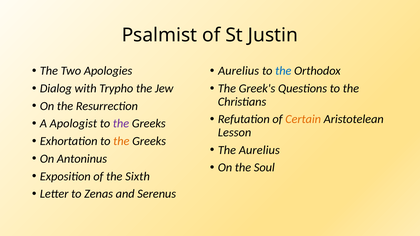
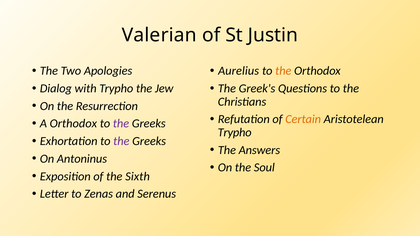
Psalmist: Psalmist -> Valerian
the at (283, 71) colour: blue -> orange
A Apologist: Apologist -> Orthodox
Lesson at (235, 133): Lesson -> Trypho
the at (121, 141) colour: orange -> purple
The Aurelius: Aurelius -> Answers
